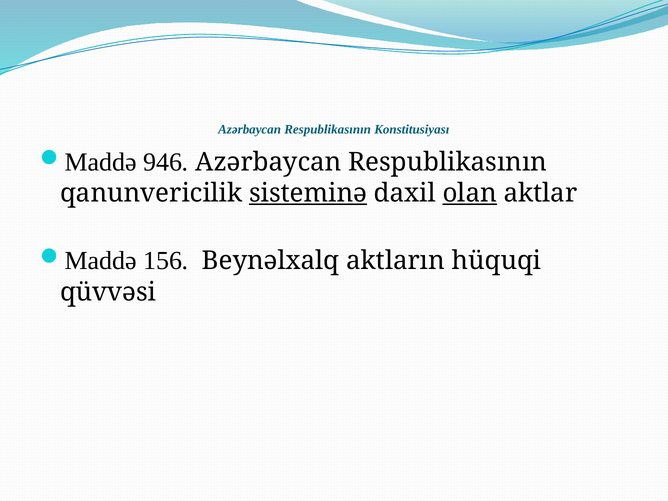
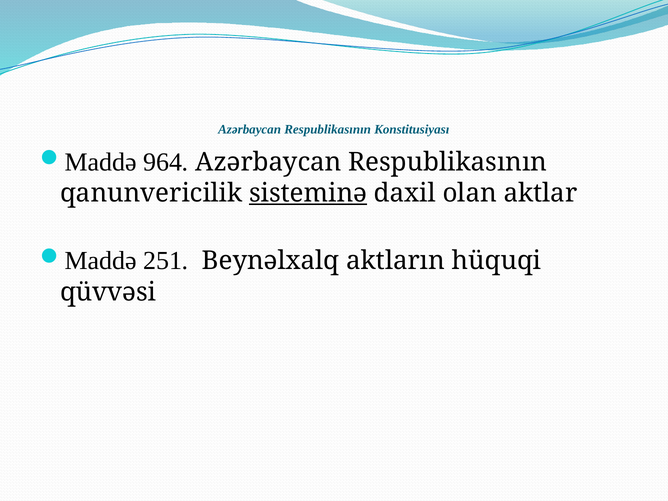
946: 946 -> 964
olan underline: present -> none
156: 156 -> 251
